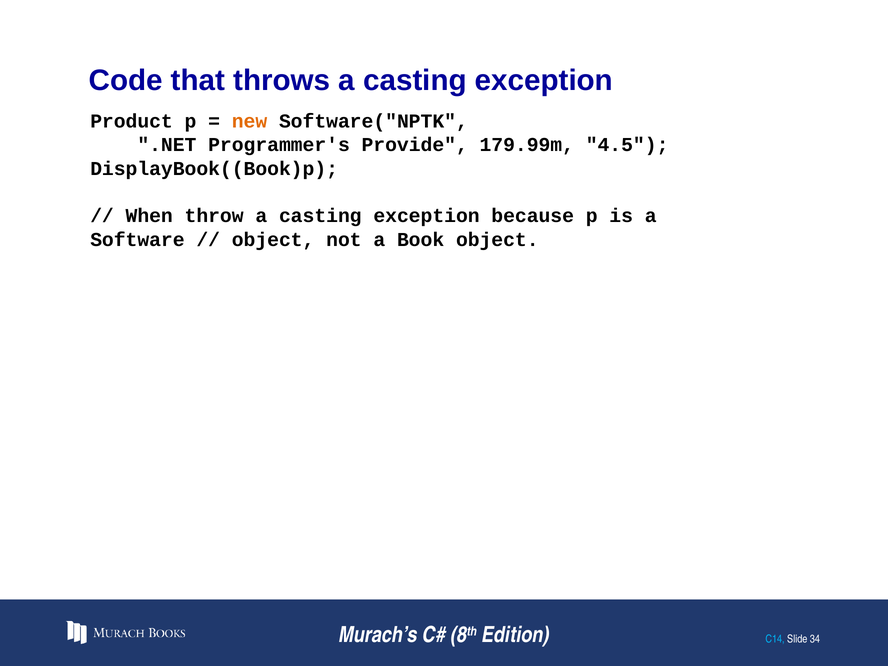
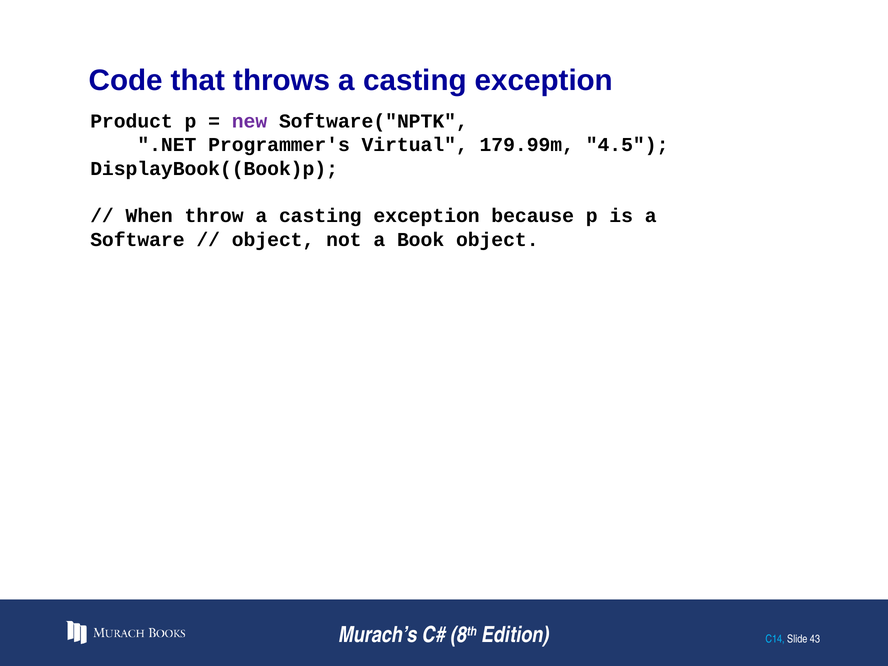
new colour: orange -> purple
Provide: Provide -> Virtual
34: 34 -> 43
